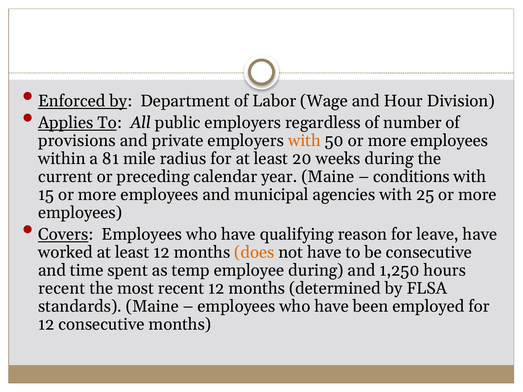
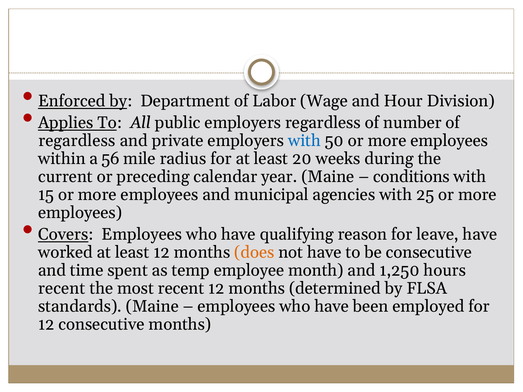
provisions at (77, 141): provisions -> regardless
with at (304, 141) colour: orange -> blue
81: 81 -> 56
employee during: during -> month
